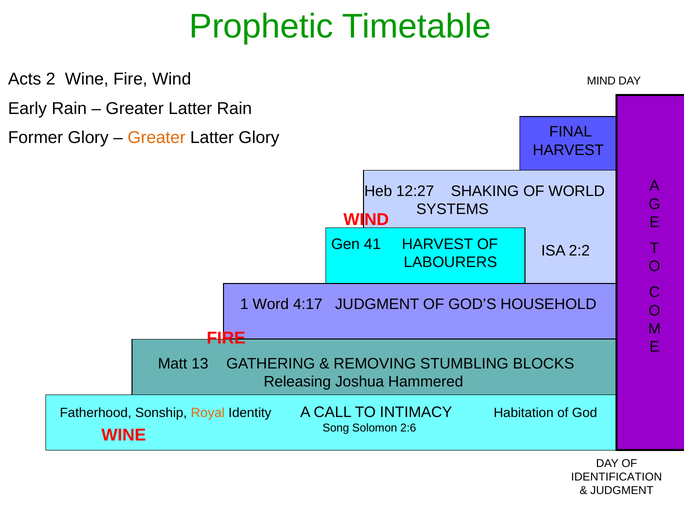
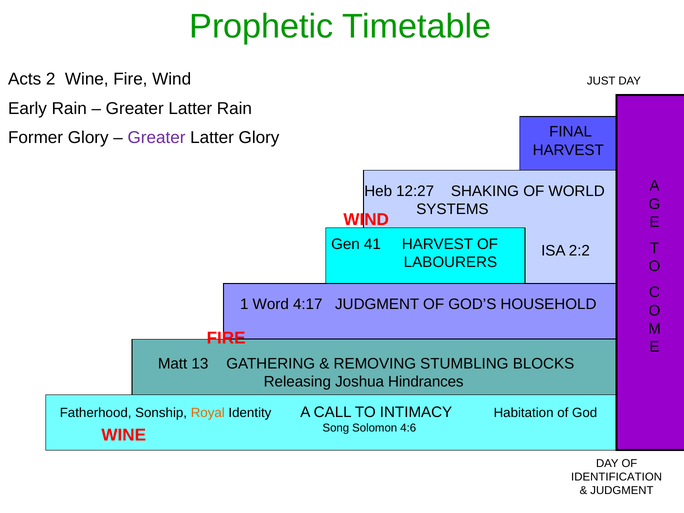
MIND: MIND -> JUST
Greater at (157, 138) colour: orange -> purple
Hammered: Hammered -> Hindrances
2:6: 2:6 -> 4:6
